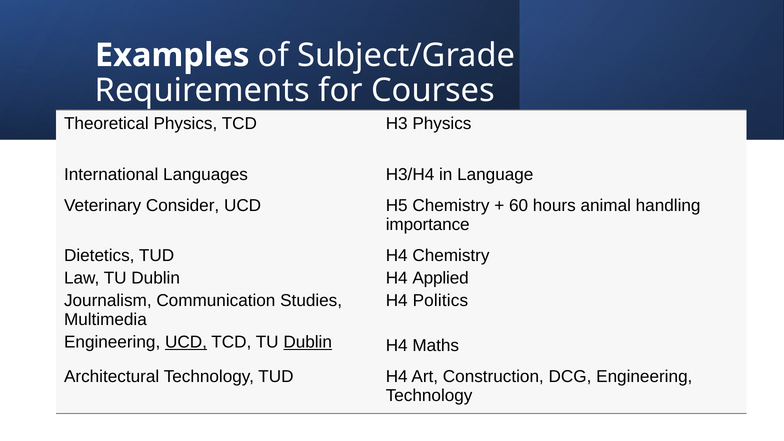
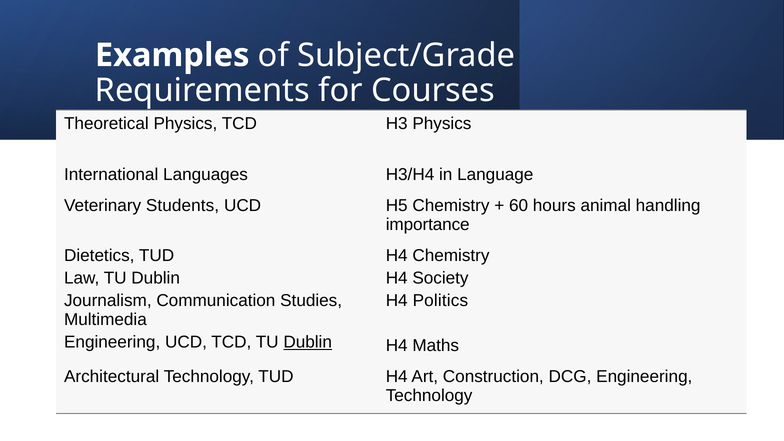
Consider: Consider -> Students
Applied: Applied -> Society
UCD at (186, 342) underline: present -> none
